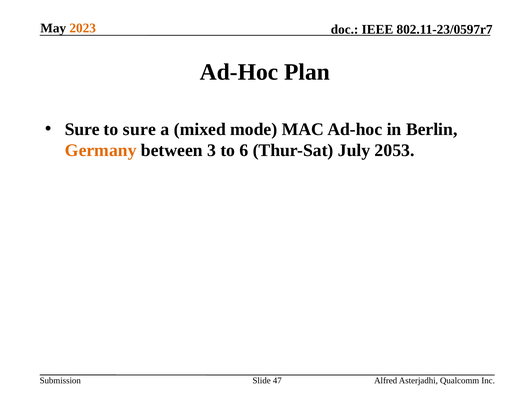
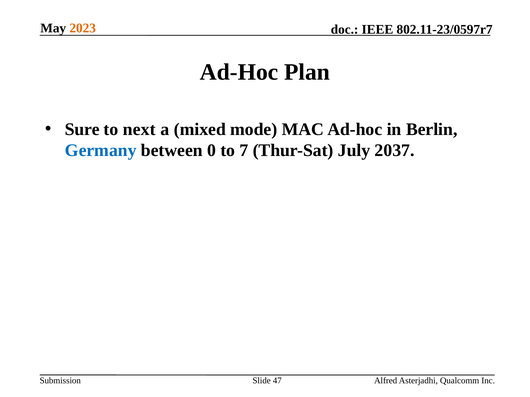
to sure: sure -> next
Germany colour: orange -> blue
3: 3 -> 0
6: 6 -> 7
2053: 2053 -> 2037
